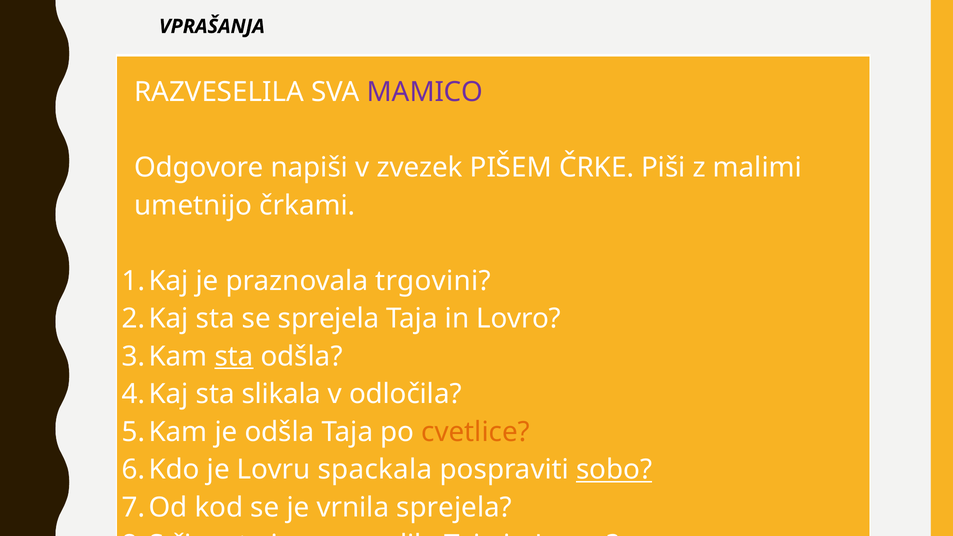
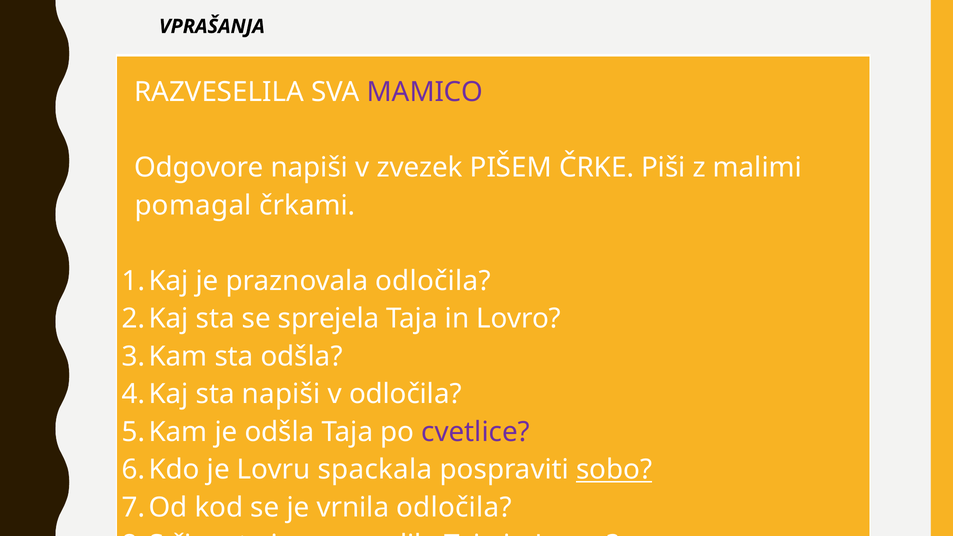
umetnijo: umetnijo -> pomagal
praznovala trgovini: trgovini -> odločila
sta at (234, 356) underline: present -> none
sta slikala: slikala -> napiši
cvetlice colour: orange -> purple
vrnila sprejela: sprejela -> odločila
